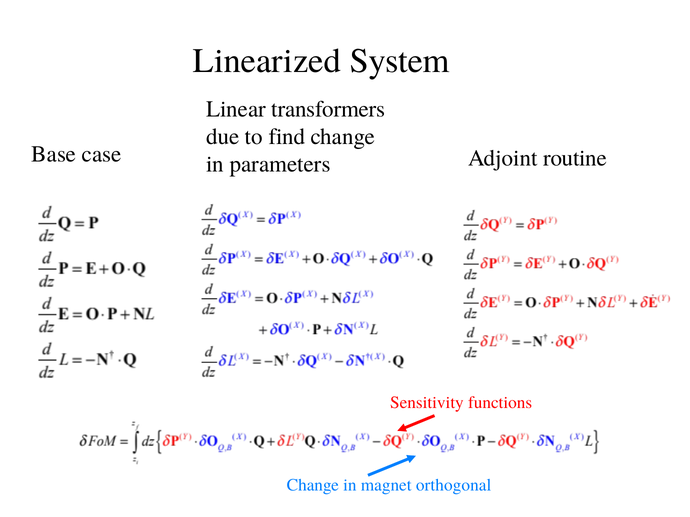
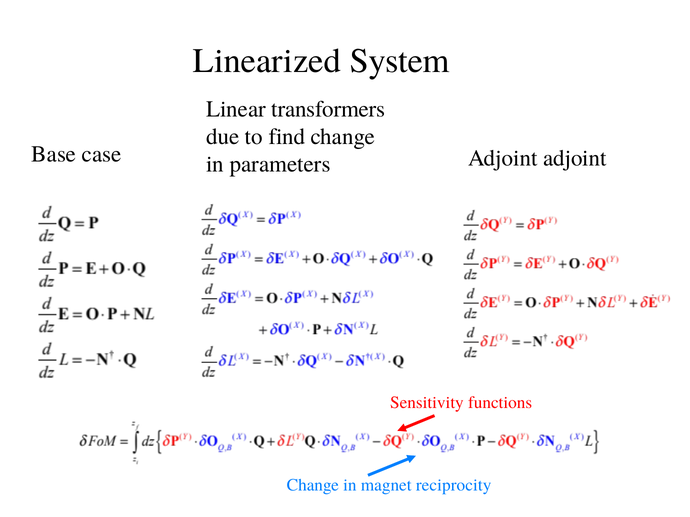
Adjoint routine: routine -> adjoint
orthogonal: orthogonal -> reciprocity
